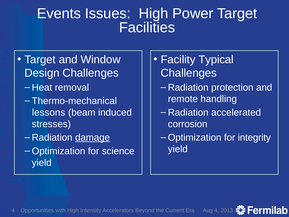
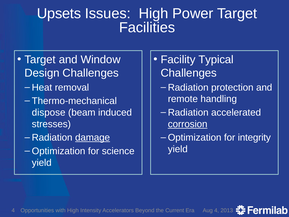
Events: Events -> Upsets
lessons: lessons -> dispose
corrosion underline: none -> present
